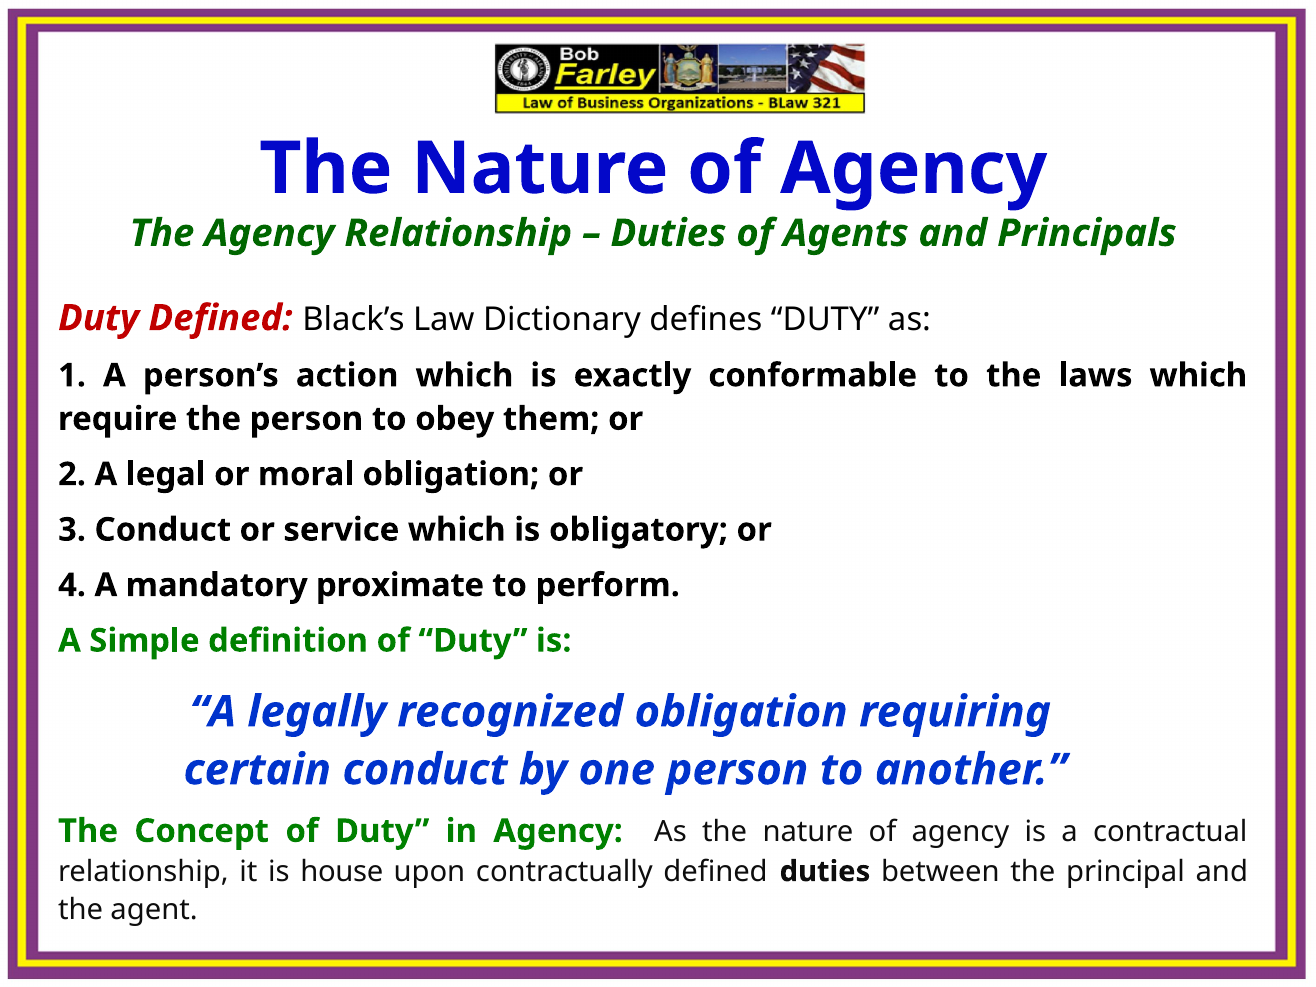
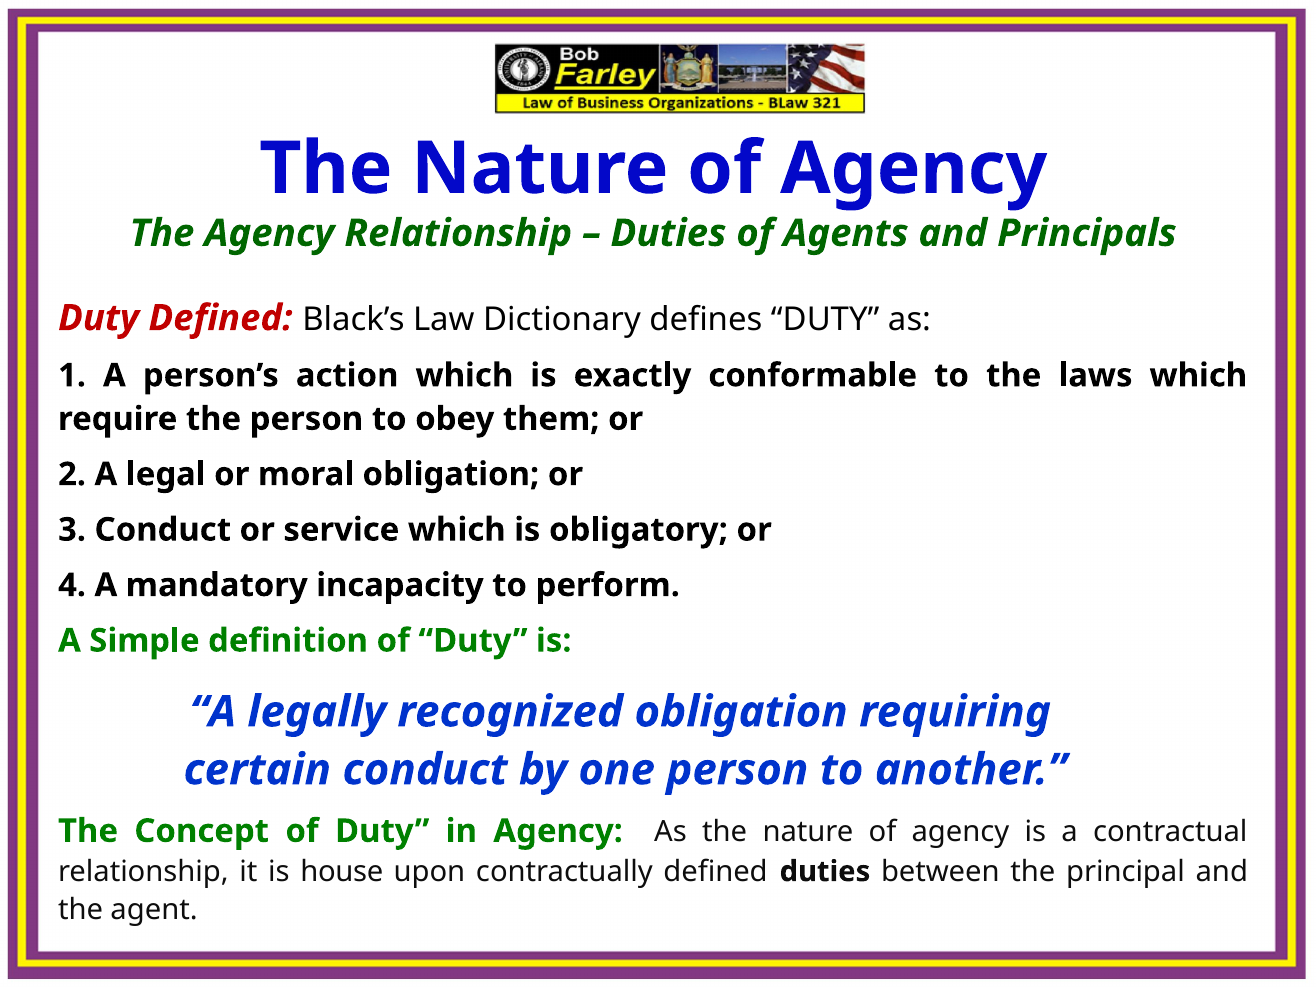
proximate: proximate -> incapacity
